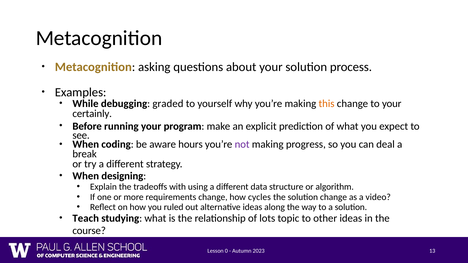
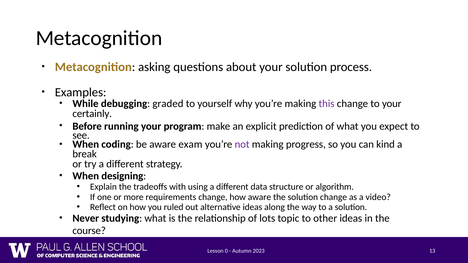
this colour: orange -> purple
hours: hours -> exam
deal: deal -> kind
how cycles: cycles -> aware
Teach: Teach -> Never
